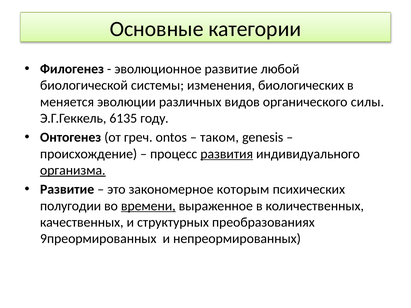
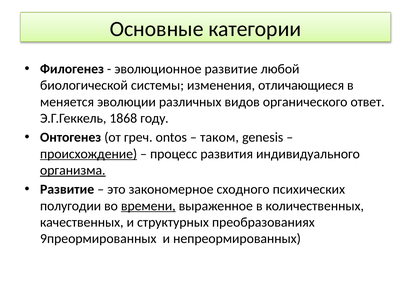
биологических: биологических -> отличающиеся
силы: силы -> ответ
6135: 6135 -> 1868
происхождение underline: none -> present
развития underline: present -> none
которым: которым -> сходного
